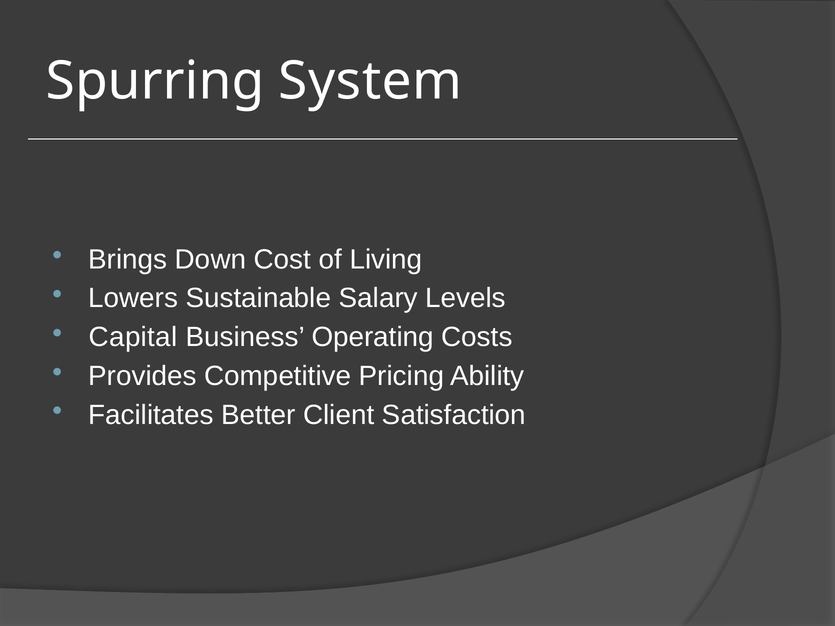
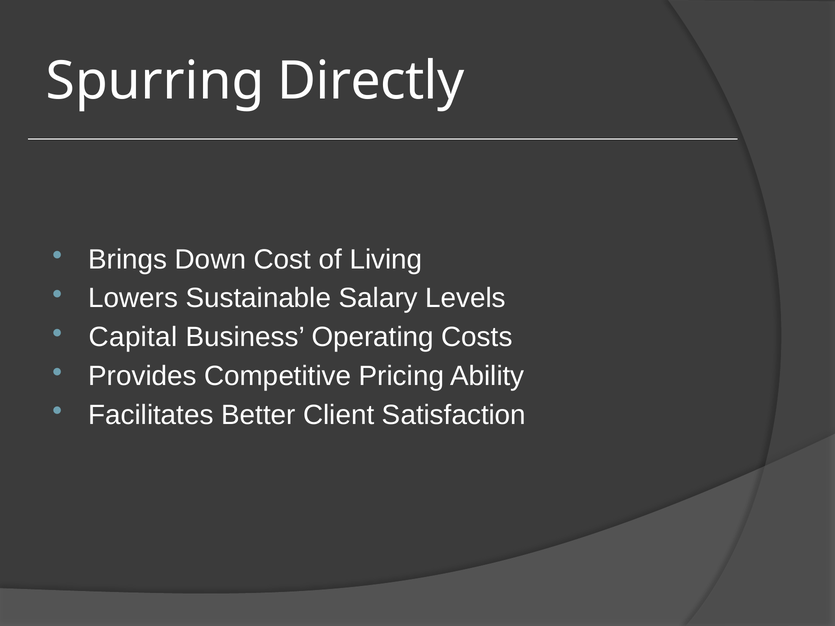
System: System -> Directly
